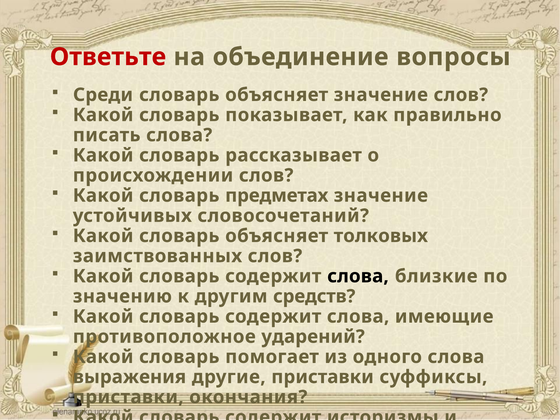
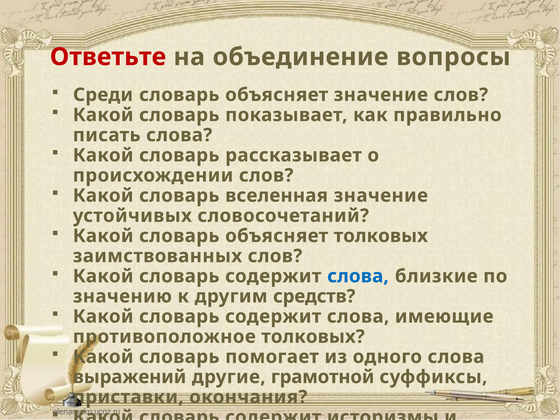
предметах: предметах -> вселенная
слова at (358, 276) colour: black -> blue
противоположное ударений: ударений -> толковых
выражения: выражения -> выражений
другие приставки: приставки -> грамотной
